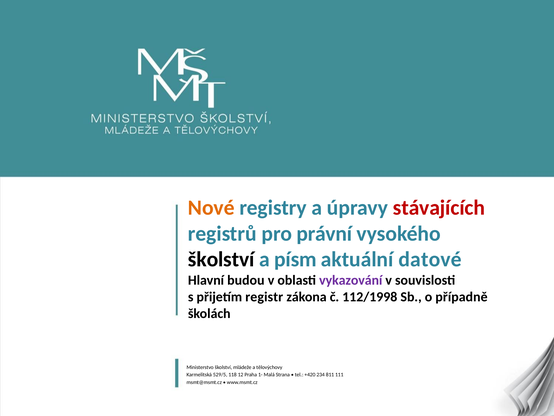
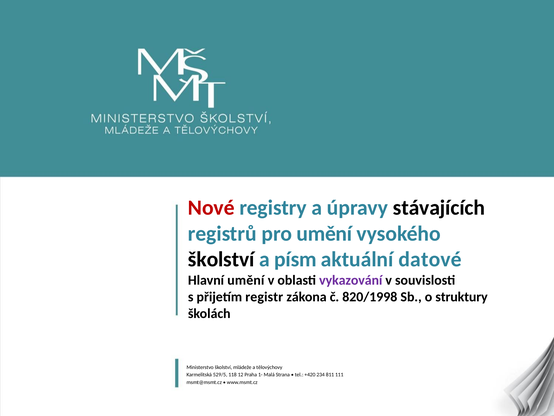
Nové colour: orange -> red
stávajících colour: red -> black
pro právní: právní -> umění
Hlavní budou: budou -> umění
112/1998: 112/1998 -> 820/1998
případně: případně -> struktury
